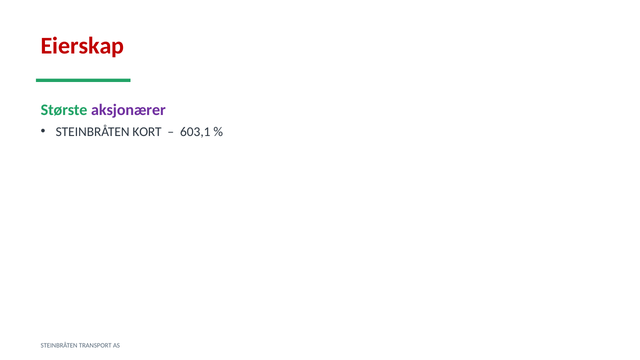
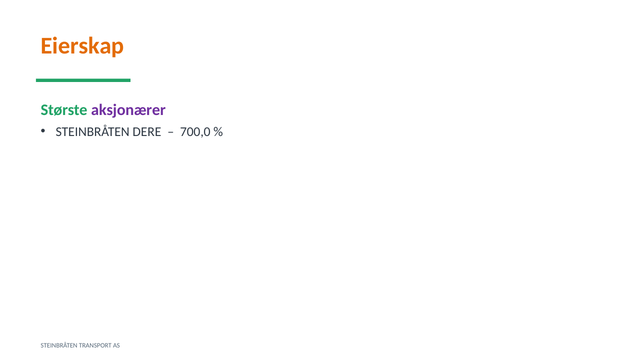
Eierskap colour: red -> orange
KORT: KORT -> DERE
603,1: 603,1 -> 700,0
